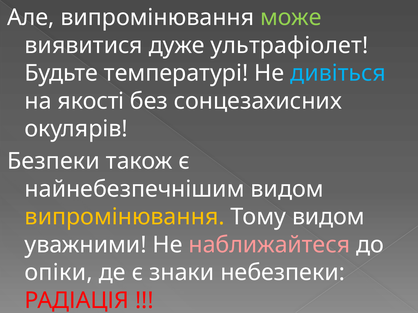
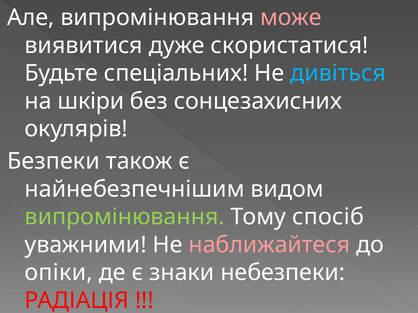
може colour: light green -> pink
ультрафіолет: ультрафіолет -> скористатися
температурі: температурі -> спеціальних
якості: якості -> шкіри
випромінювання at (125, 217) colour: yellow -> light green
Тому видом: видом -> спосіб
